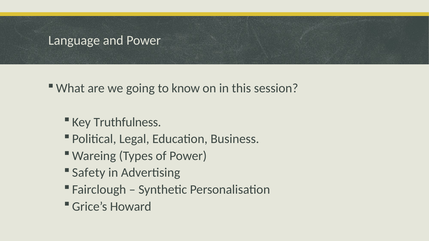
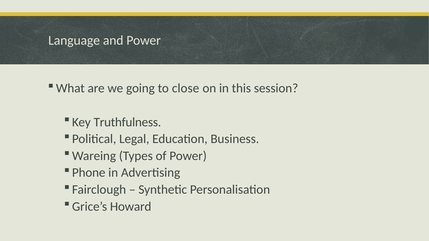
know: know -> close
Safety: Safety -> Phone
